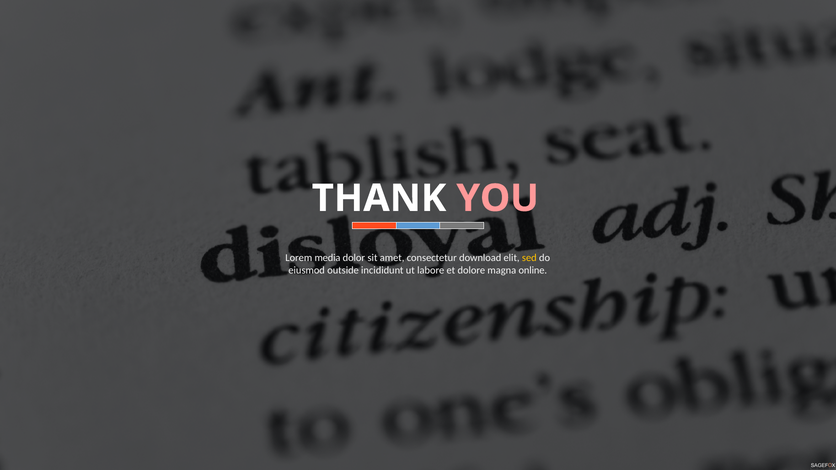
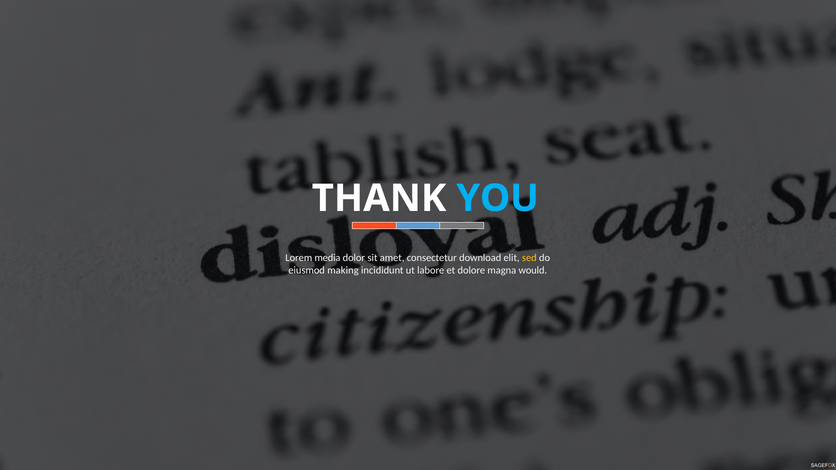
YOU colour: pink -> light blue
outside: outside -> making
online: online -> would
